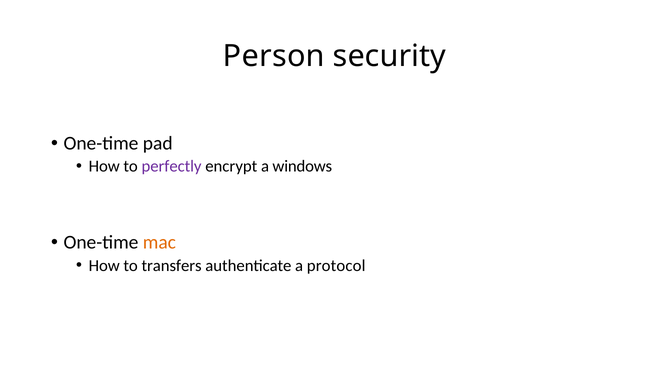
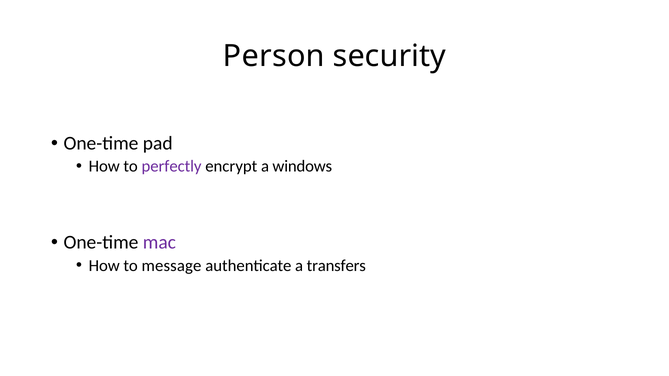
mac colour: orange -> purple
transfers: transfers -> message
protocol: protocol -> transfers
